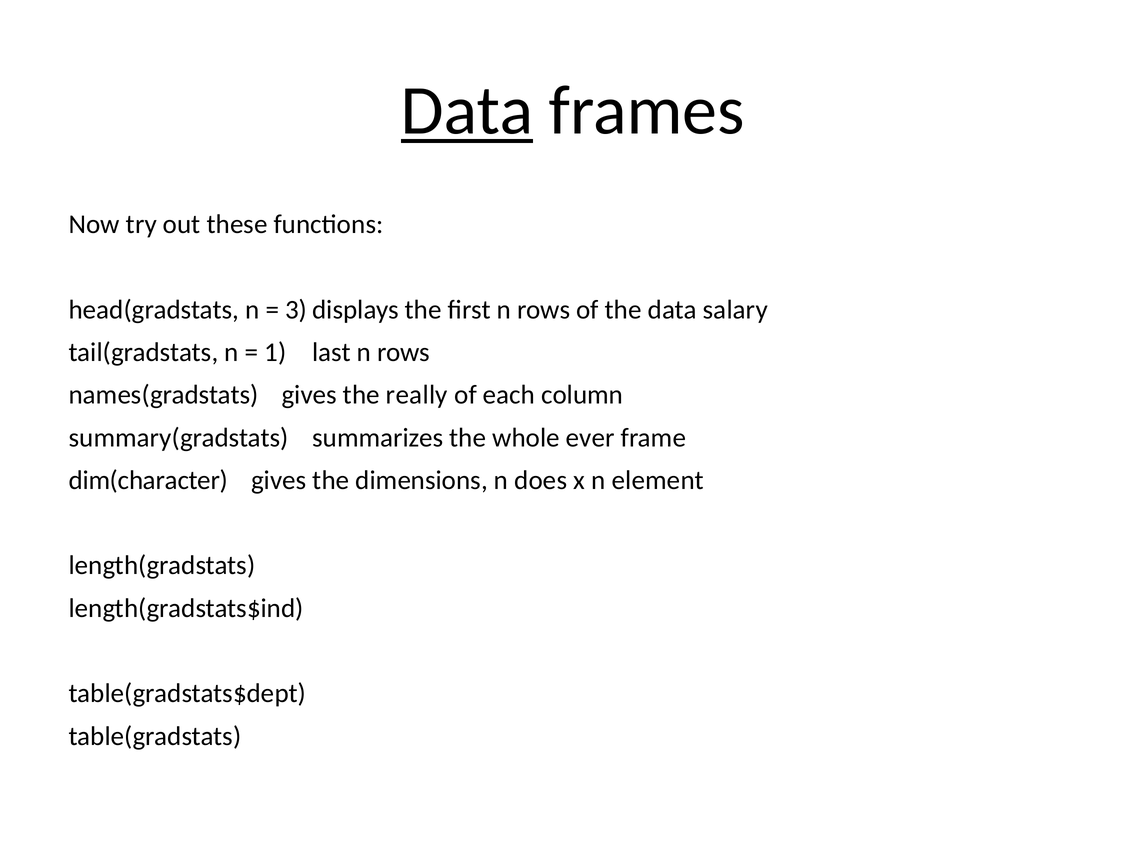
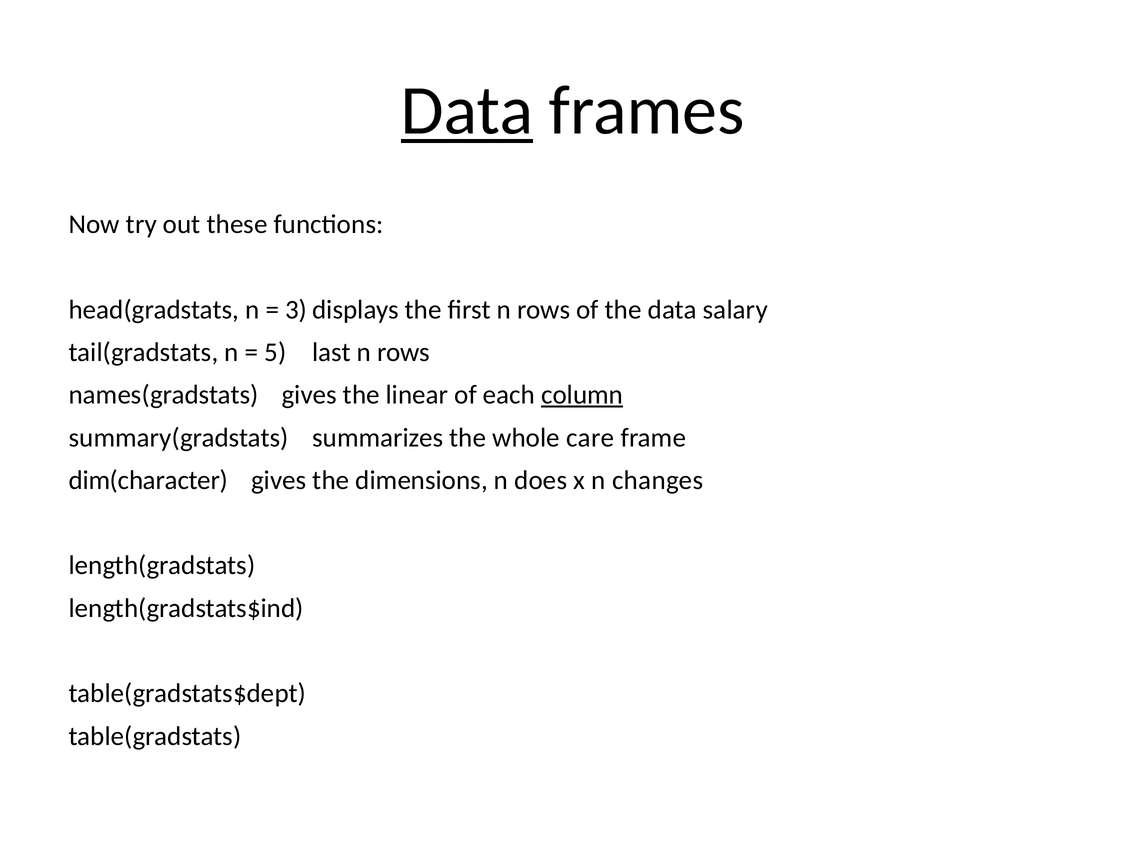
1: 1 -> 5
really: really -> linear
column underline: none -> present
ever: ever -> care
element: element -> changes
